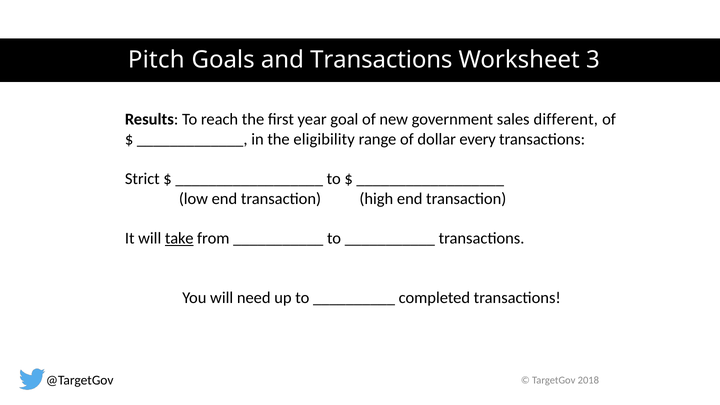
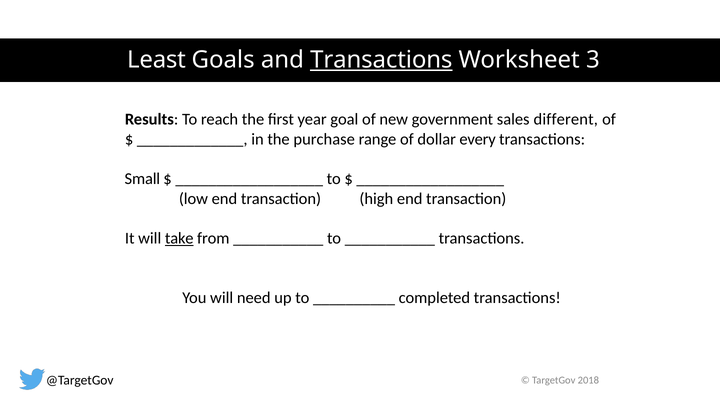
Pitch: Pitch -> Least
Transactions at (381, 60) underline: none -> present
eligibility: eligibility -> purchase
Strict: Strict -> Small
